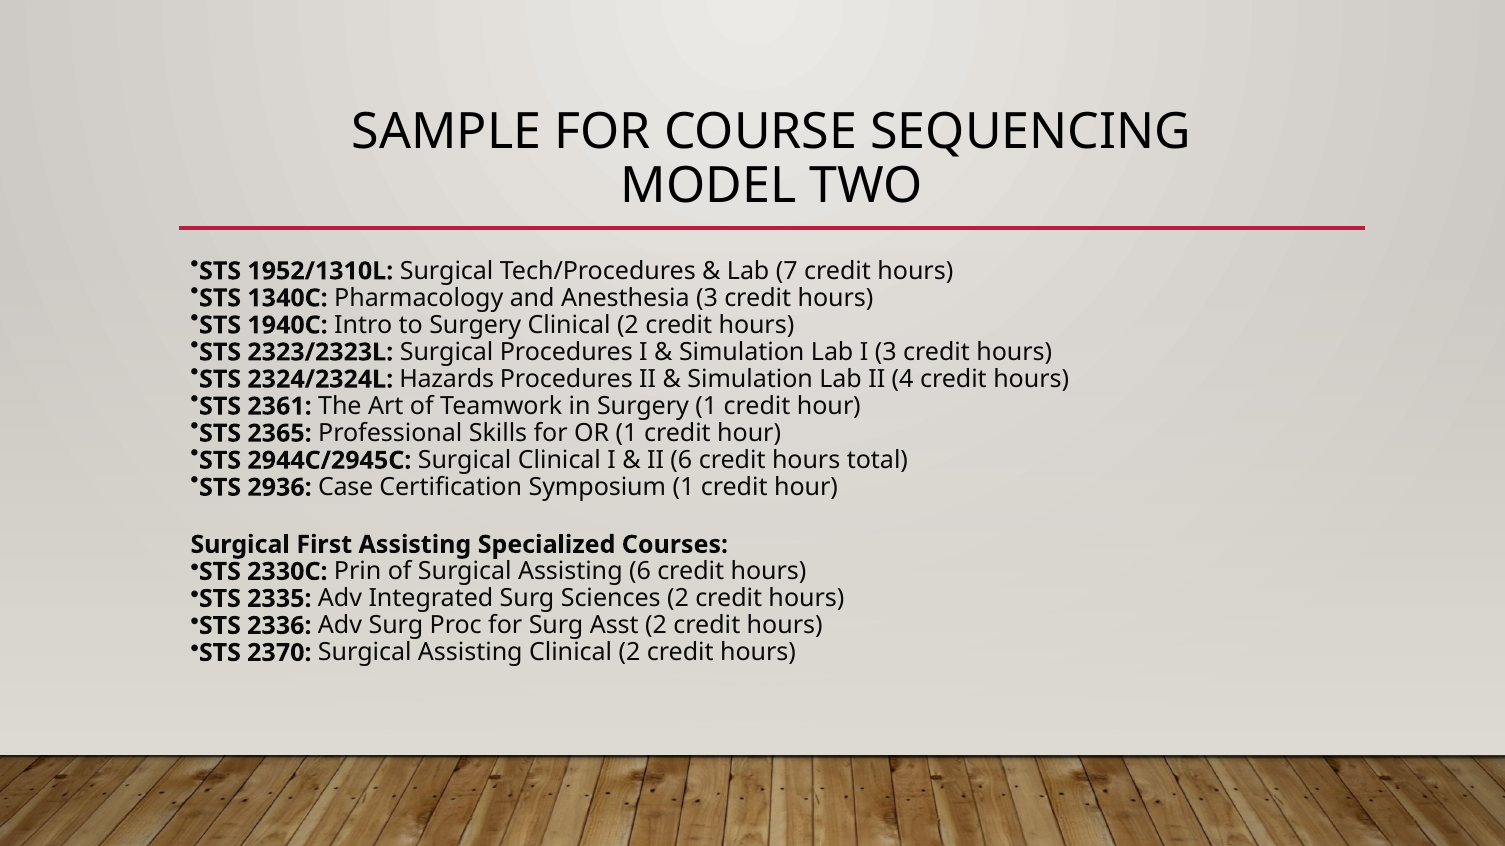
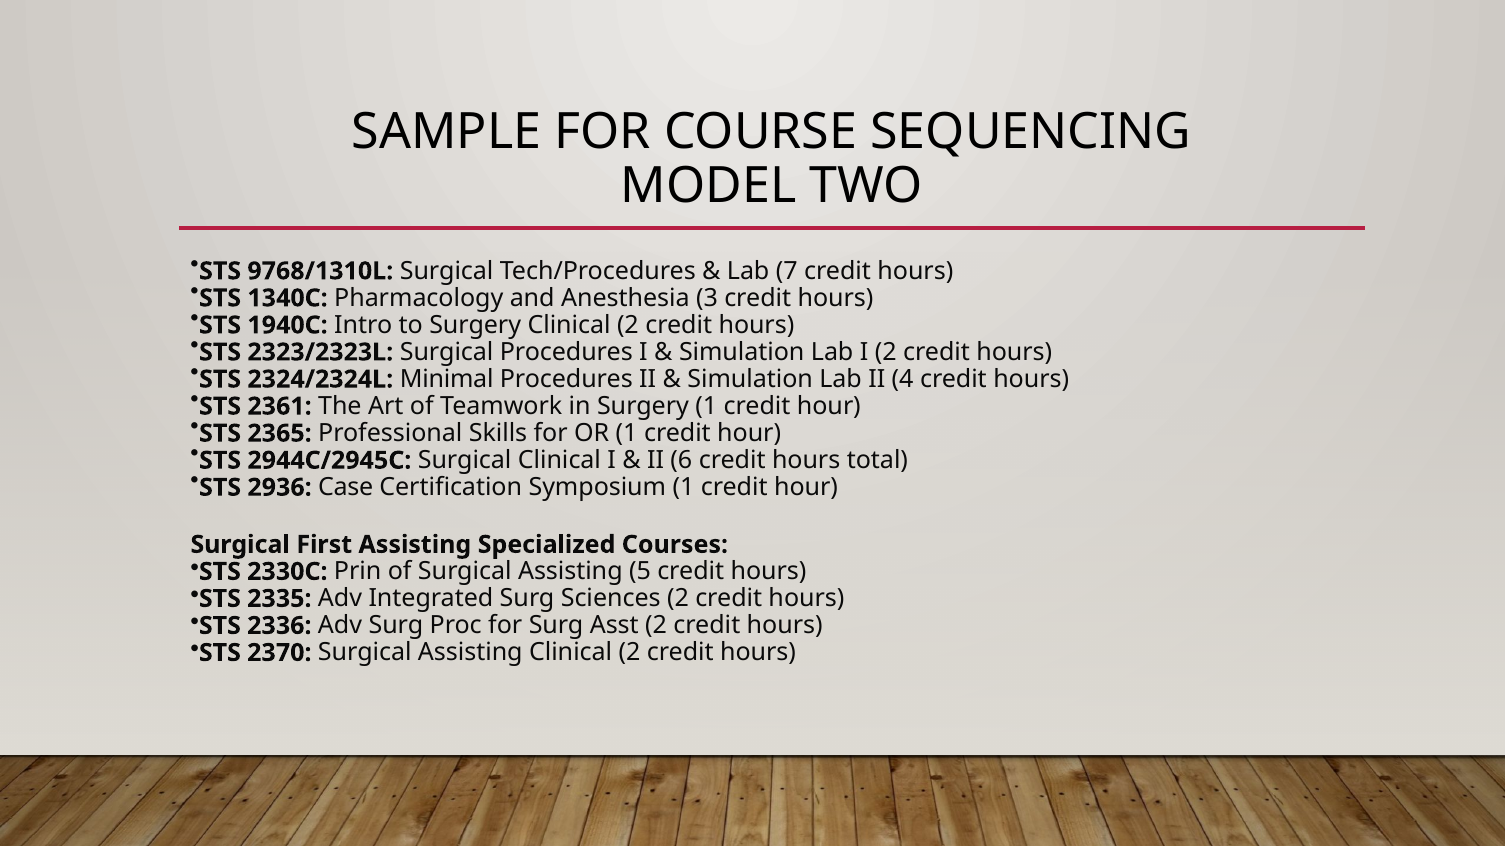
1952/1310L: 1952/1310L -> 9768/1310L
I 3: 3 -> 2
Hazards: Hazards -> Minimal
Assisting 6: 6 -> 5
